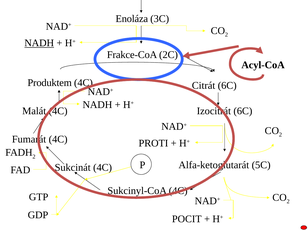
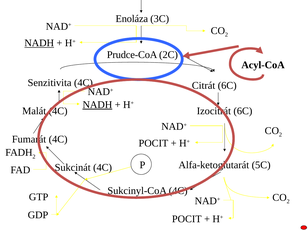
Frakce-CoA: Frakce-CoA -> Prudce-CoA
Produktem: Produktem -> Senzitivita
NADH at (97, 105) underline: none -> present
PROTI at (153, 143): PROTI -> POCIT
